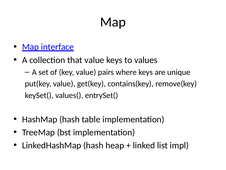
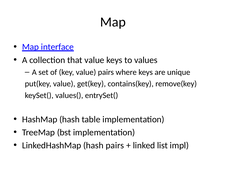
hash heap: heap -> pairs
